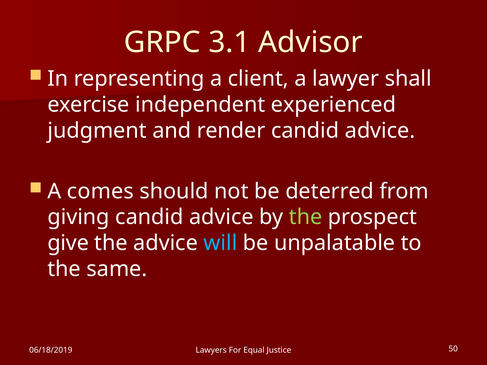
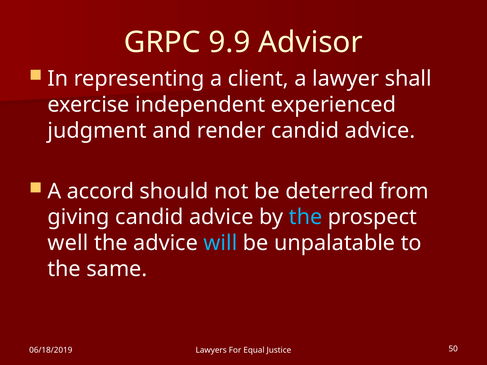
3.1: 3.1 -> 9.9
comes: comes -> accord
the at (306, 217) colour: light green -> light blue
give: give -> well
